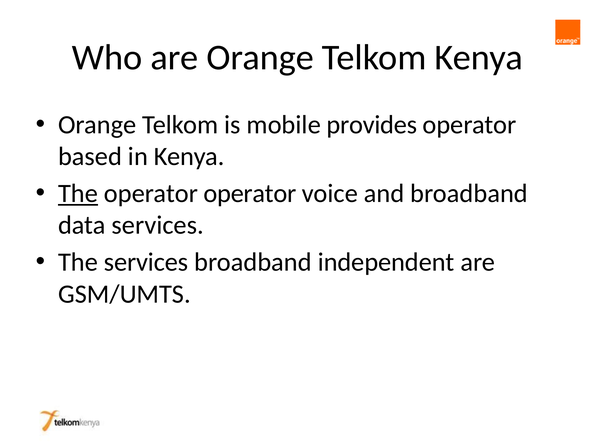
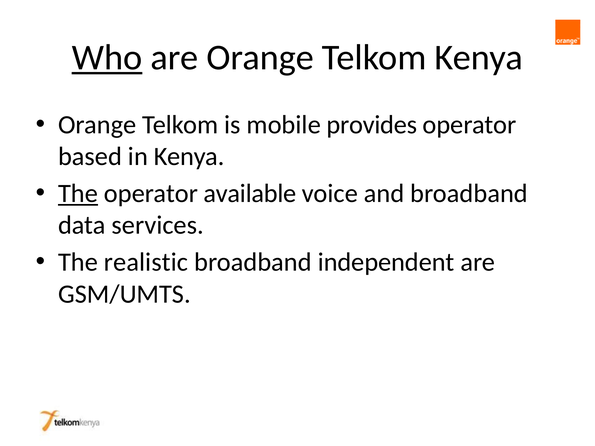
Who underline: none -> present
operator operator: operator -> available
The services: services -> realistic
